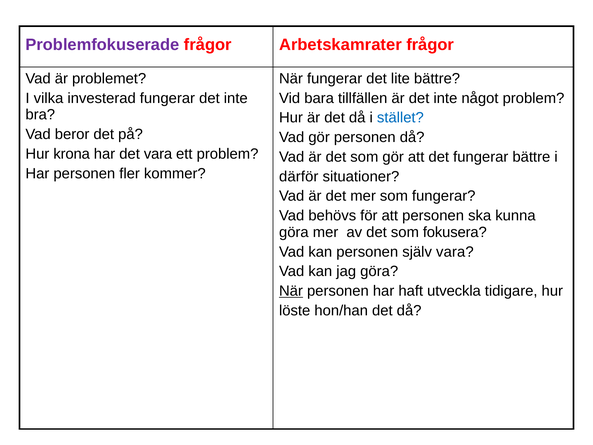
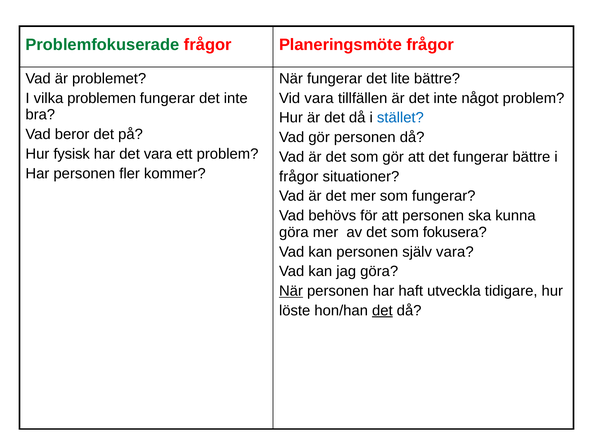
Problemfokuserade colour: purple -> green
Arbetskamrater: Arbetskamrater -> Planeringsmöte
investerad: investerad -> problemen
Vid bara: bara -> vara
krona: krona -> fysisk
därför at (299, 176): därför -> frågor
det at (382, 310) underline: none -> present
